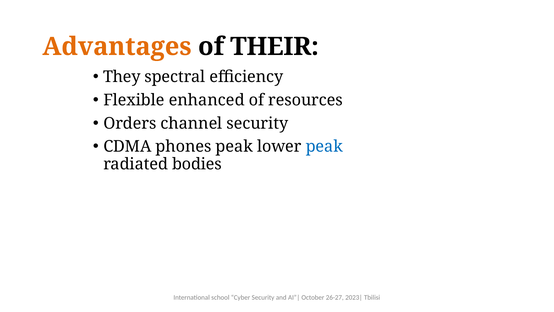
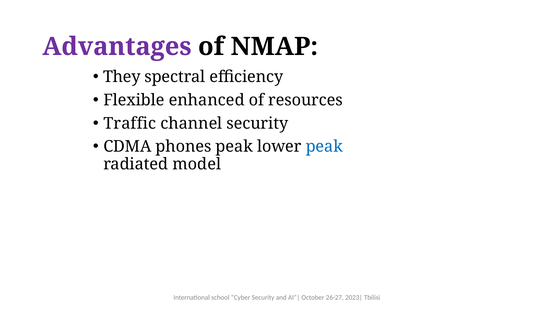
Advantages colour: orange -> purple
THEIR: THEIR -> NMAP
Orders: Orders -> Traffic
bodies: bodies -> model
